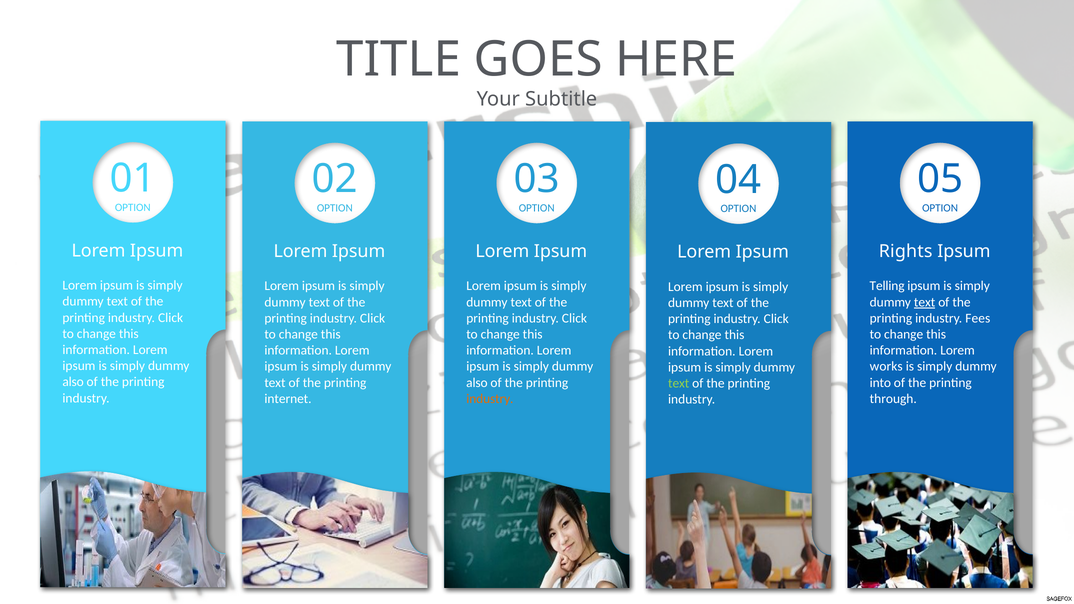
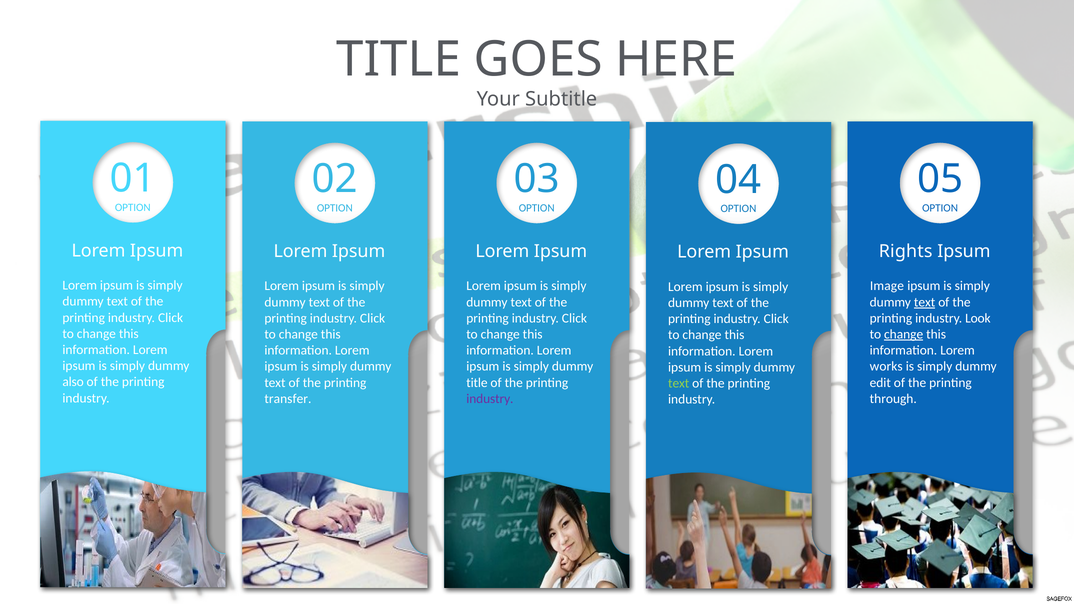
Telling: Telling -> Image
Fees: Fees -> Look
change at (904, 334) underline: none -> present
also at (477, 383): also -> title
into: into -> edit
internet: internet -> transfer
industry at (490, 399) colour: orange -> purple
